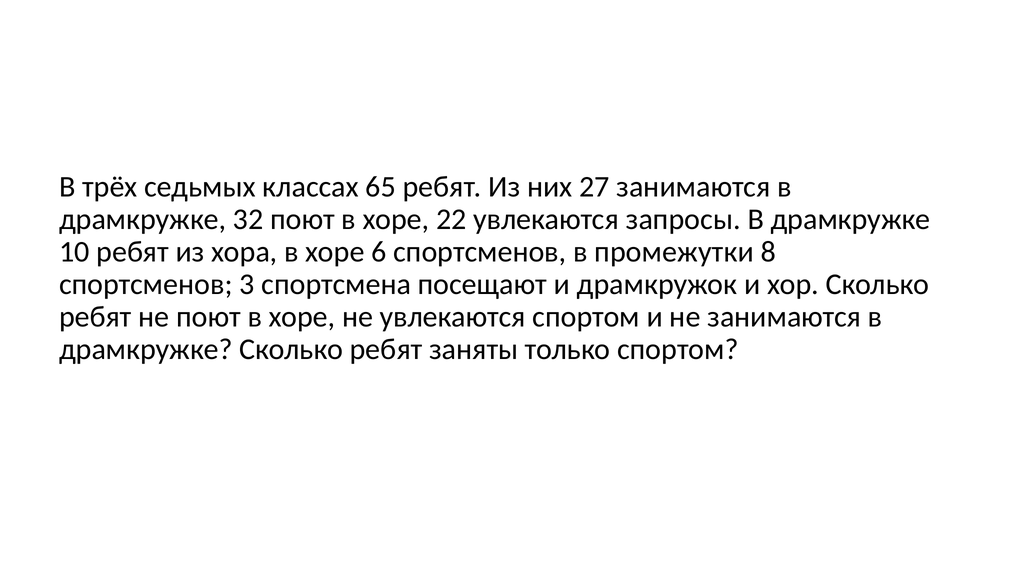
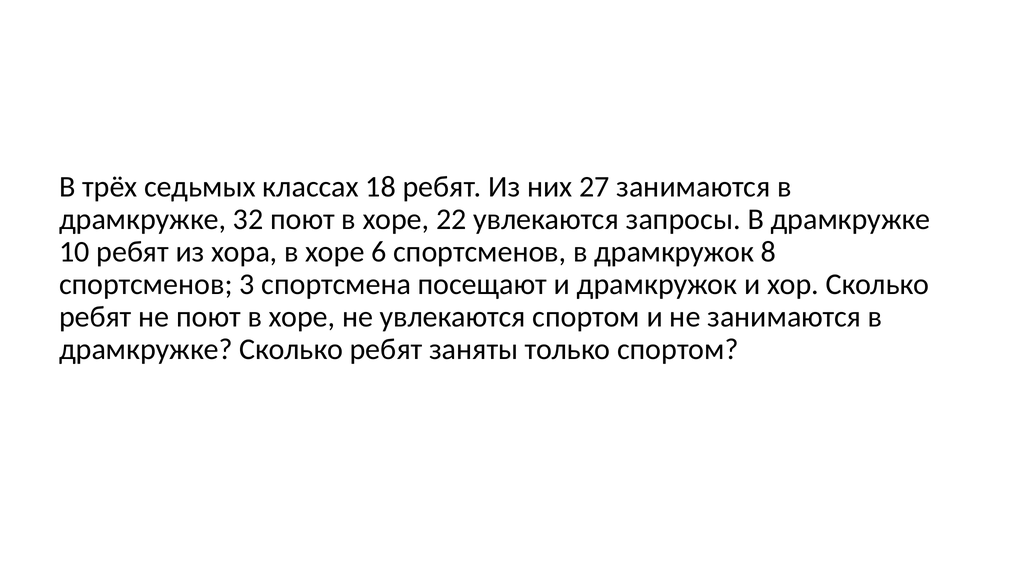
65: 65 -> 18
в промежутки: промежутки -> драмкружок
